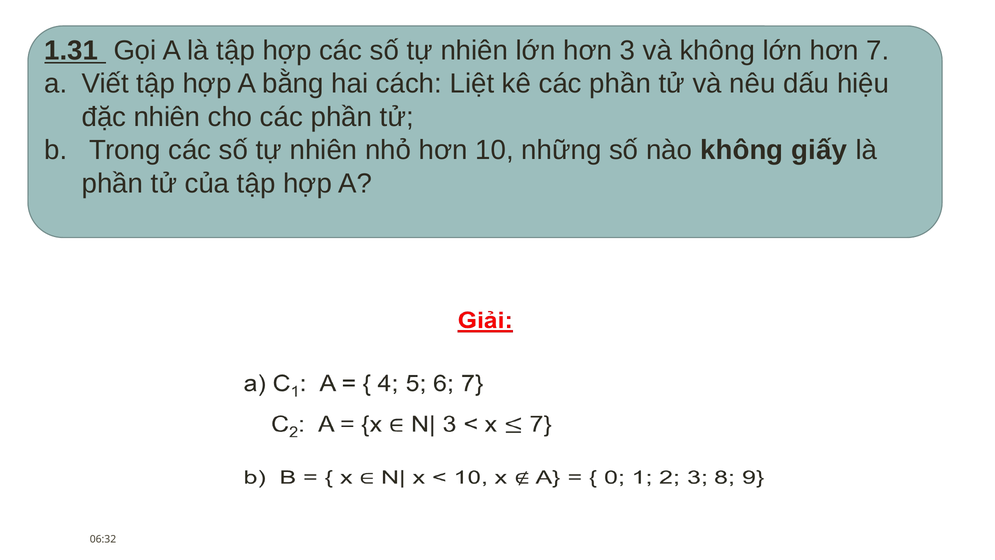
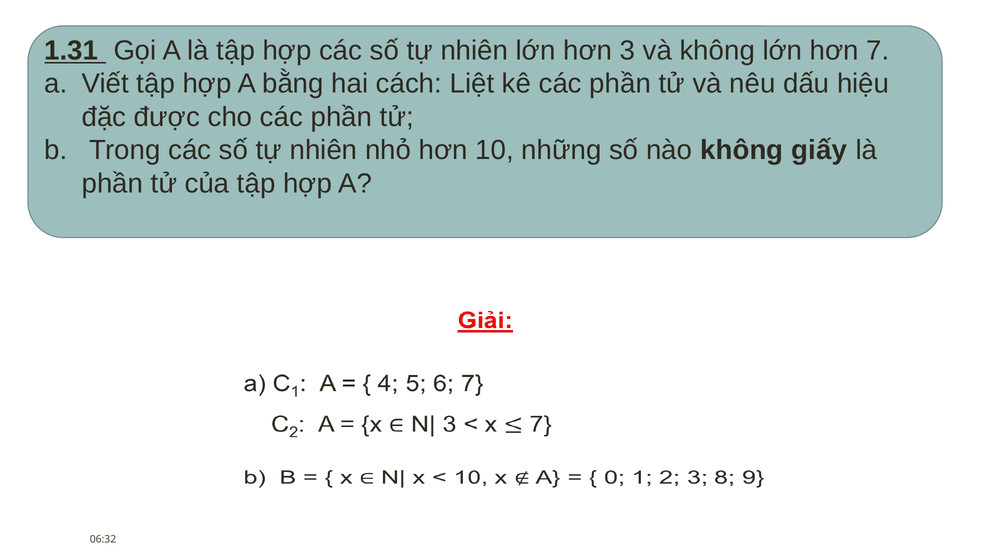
đặc nhiên: nhiên -> được
